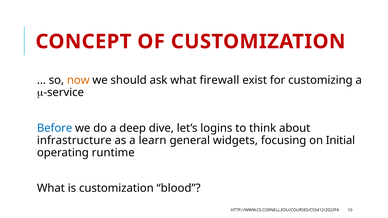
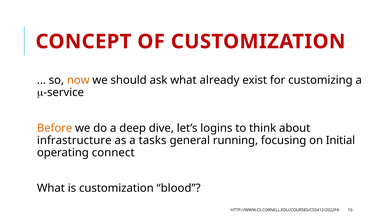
firewall: firewall -> already
Before colour: blue -> orange
learn: learn -> tasks
widgets: widgets -> running
runtime: runtime -> connect
